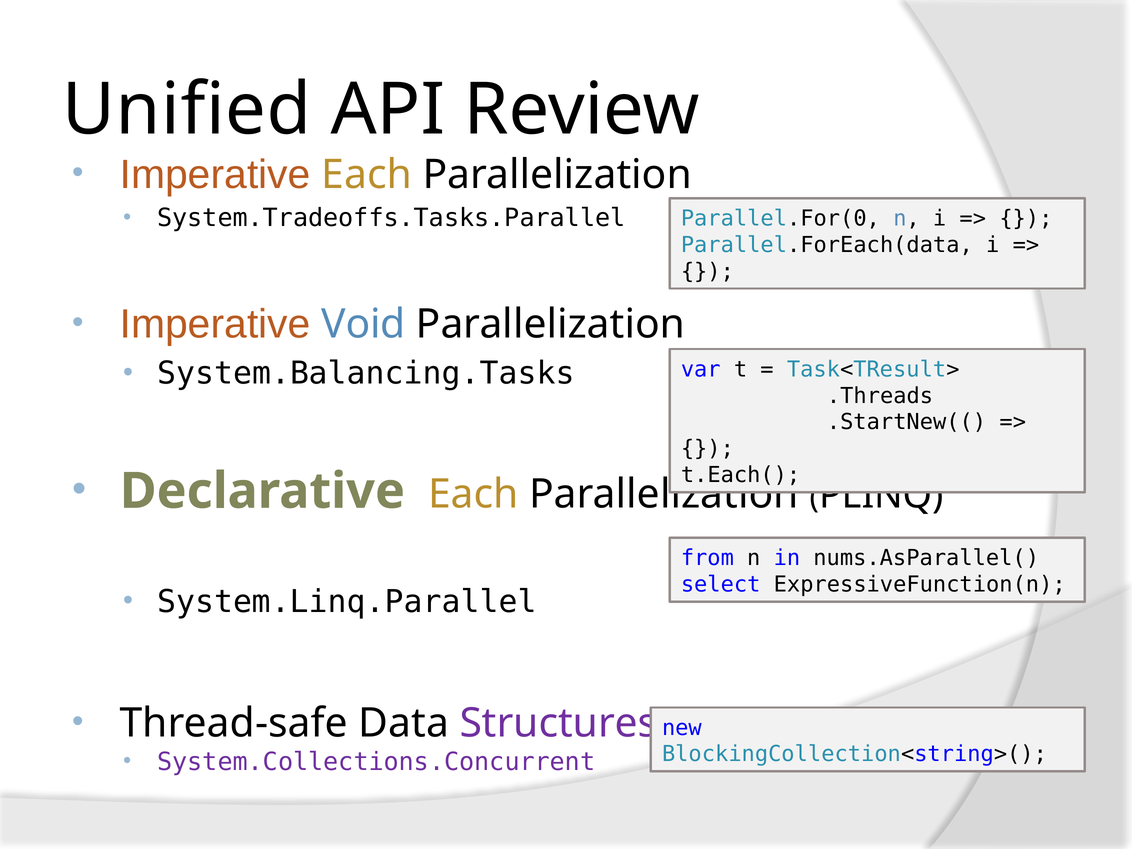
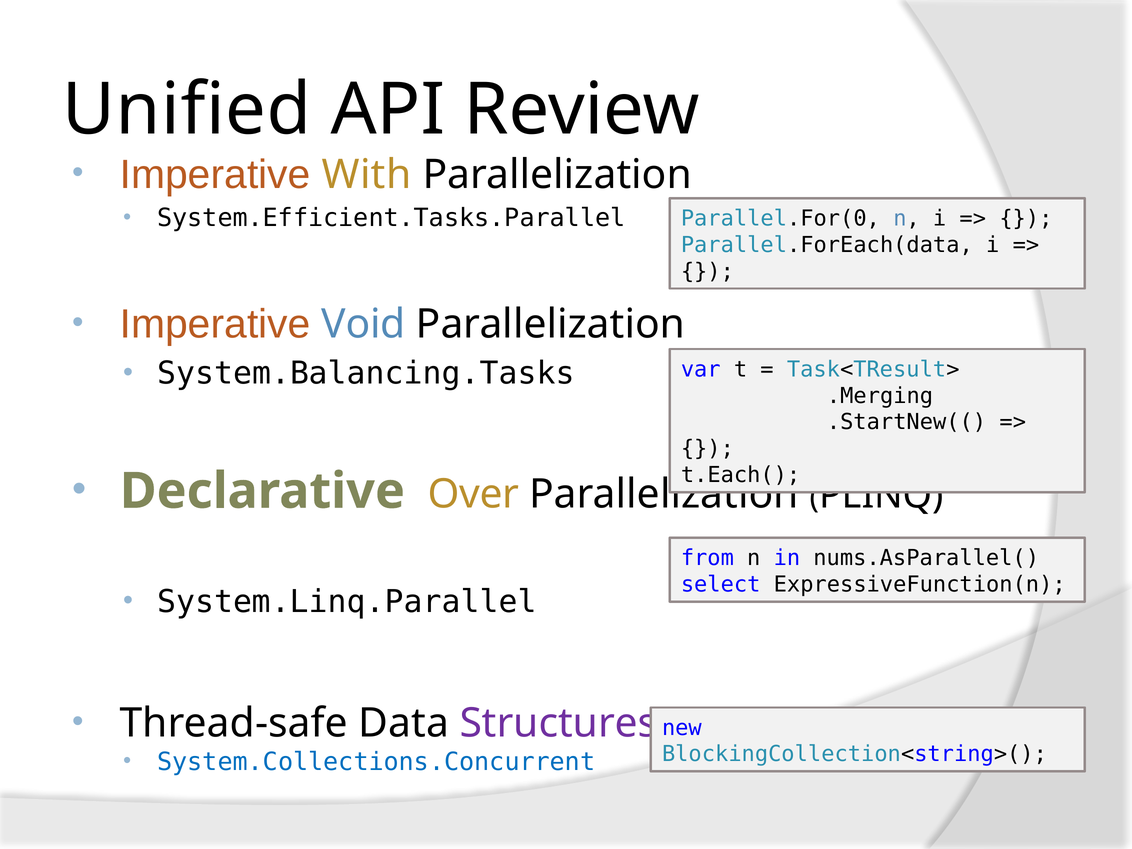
Imperative Each: Each -> With
System.Tradeoffs.Tasks.Parallel: System.Tradeoffs.Tasks.Parallel -> System.Efficient.Tasks.Parallel
.Threads: .Threads -> .Merging
Declarative Each: Each -> Over
System.Collections.Concurrent colour: purple -> blue
